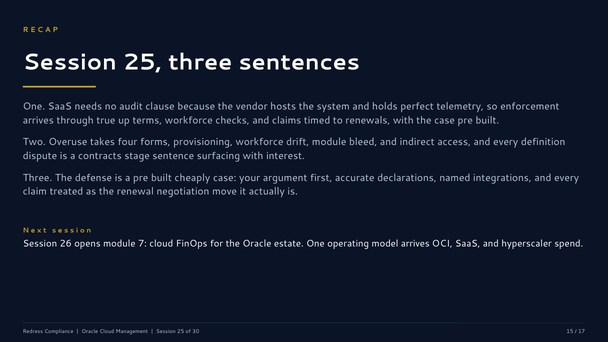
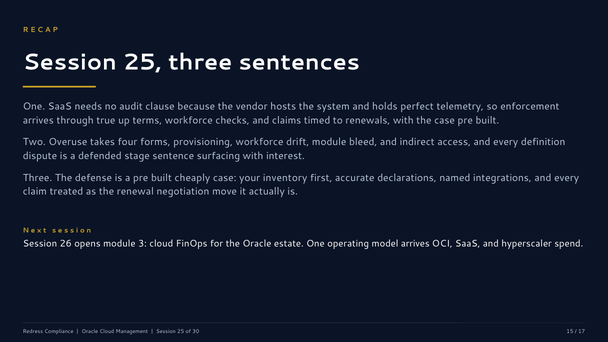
contracts: contracts -> defended
argument: argument -> inventory
7: 7 -> 3
